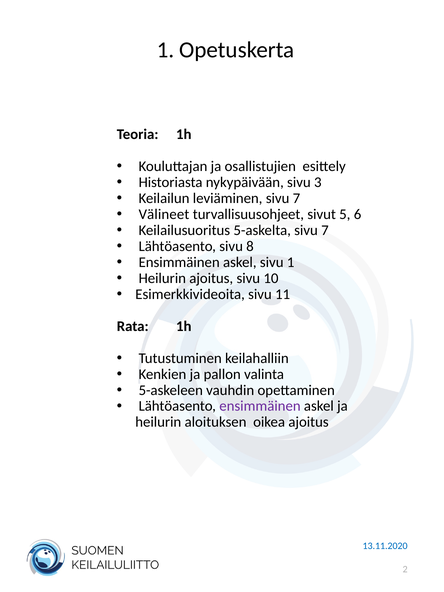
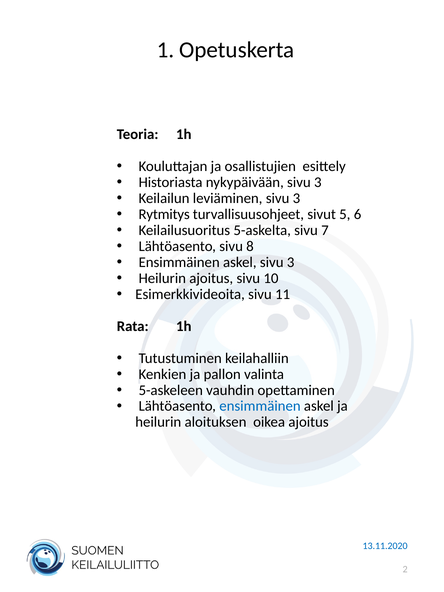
leviäminen sivu 7: 7 -> 3
Välineet: Välineet -> Rytmitys
askel sivu 1: 1 -> 3
ensimmäinen at (260, 406) colour: purple -> blue
